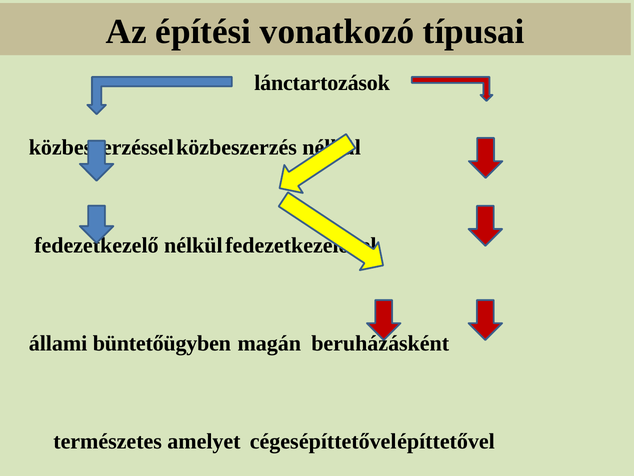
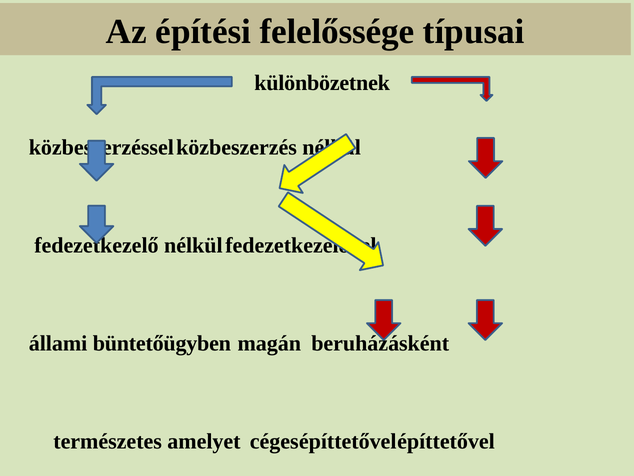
vonatkozó: vonatkozó -> felelőssége
lánctartozások: lánctartozások -> különbözetnek
